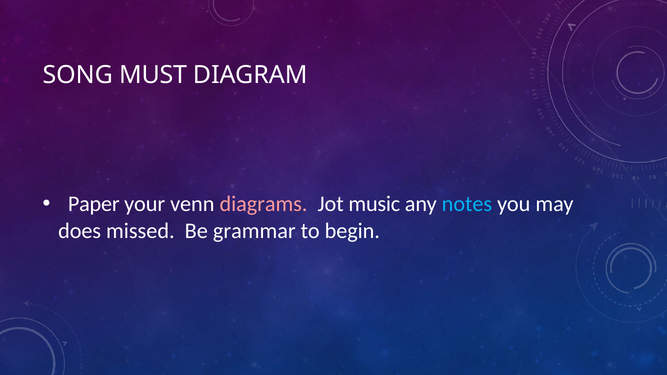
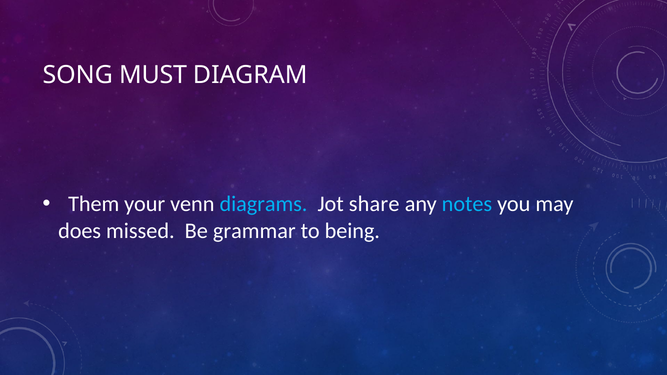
Paper: Paper -> Them
diagrams colour: pink -> light blue
music: music -> share
begin: begin -> being
